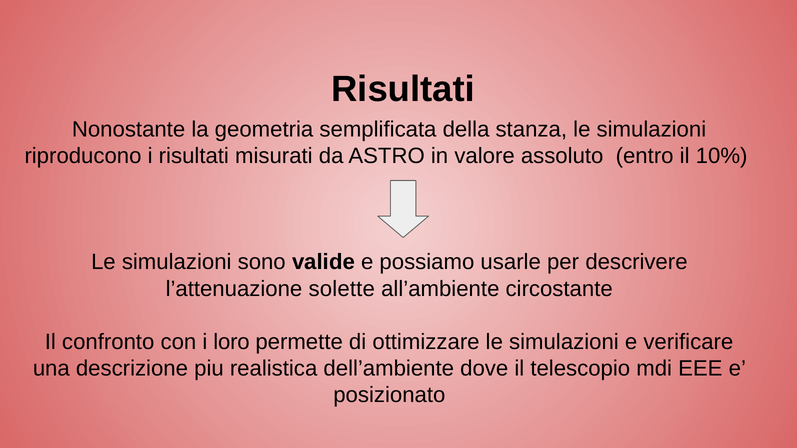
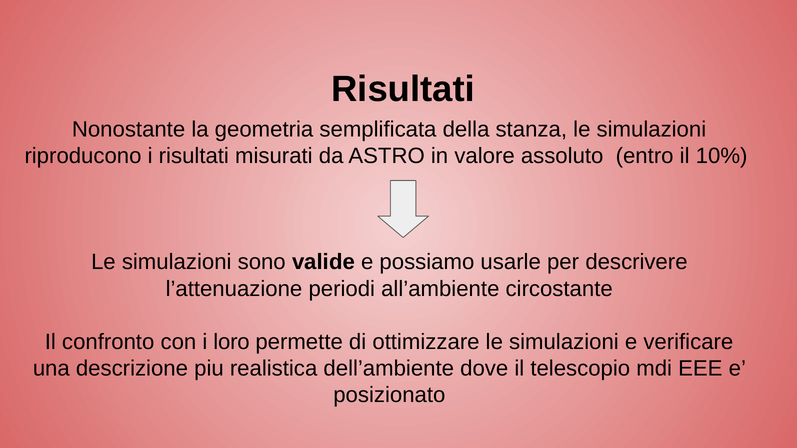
solette: solette -> periodi
